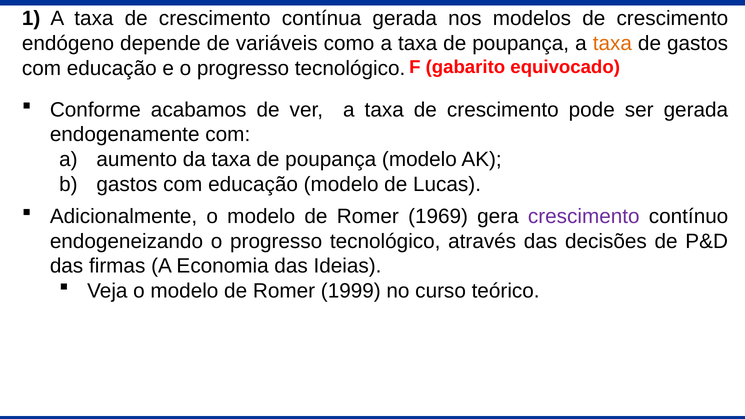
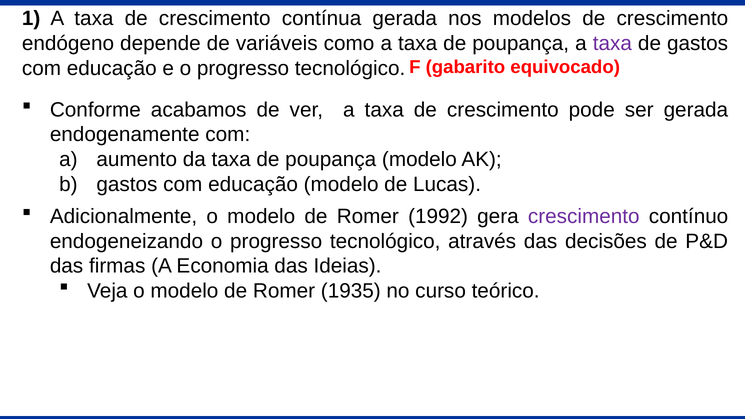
taxa at (612, 43) colour: orange -> purple
1969: 1969 -> 1992
1999: 1999 -> 1935
